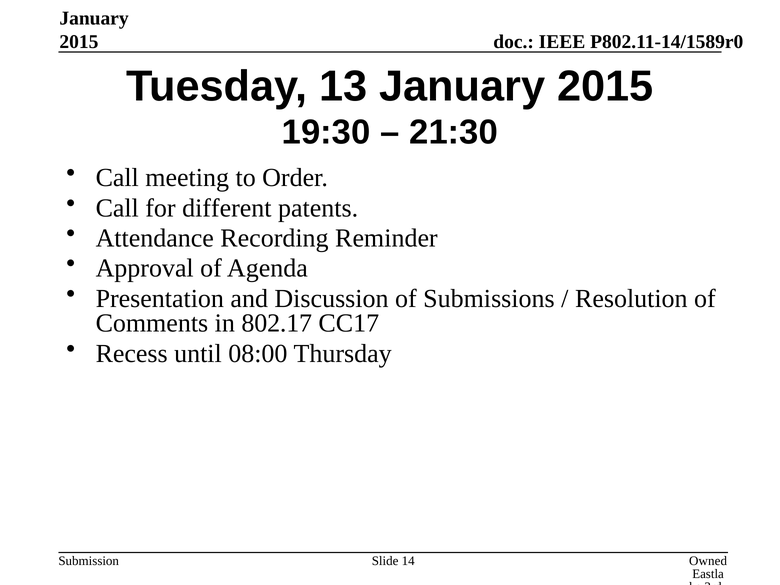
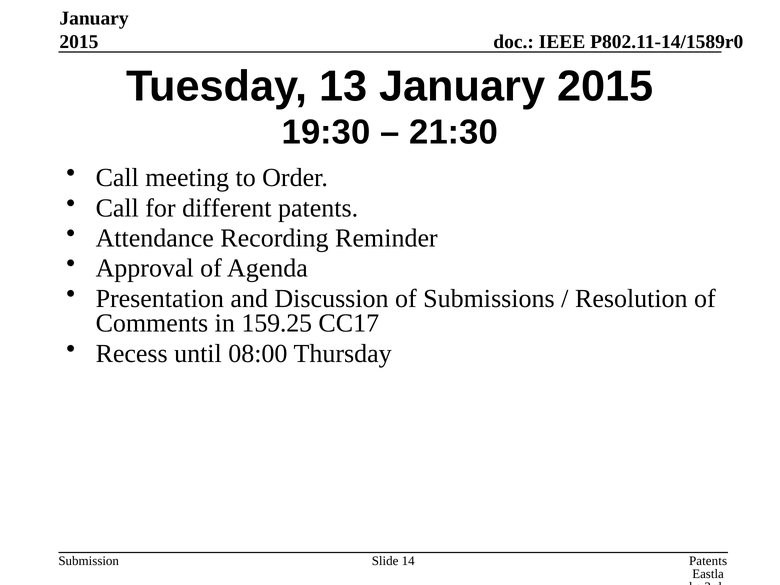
802.17: 802.17 -> 159.25
Owned at (708, 561): Owned -> Patents
